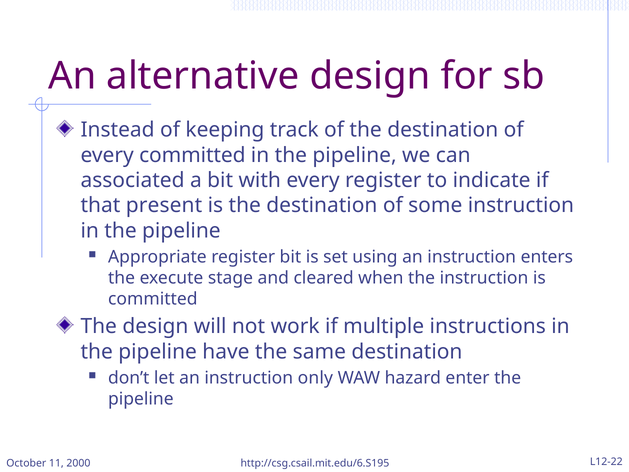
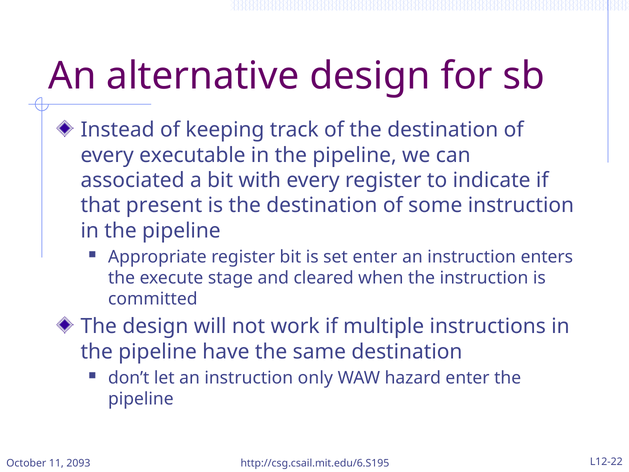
every committed: committed -> executable
set using: using -> enter
2000: 2000 -> 2093
